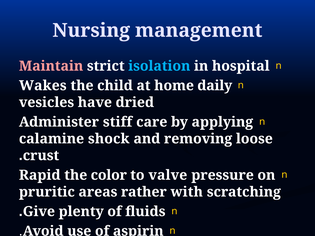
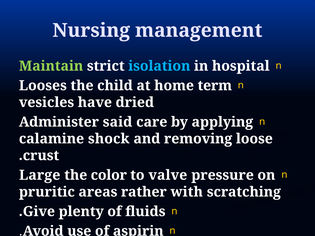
Maintain colour: pink -> light green
Wakes: Wakes -> Looses
daily: daily -> term
stiff: stiff -> said
Rapid: Rapid -> Large
